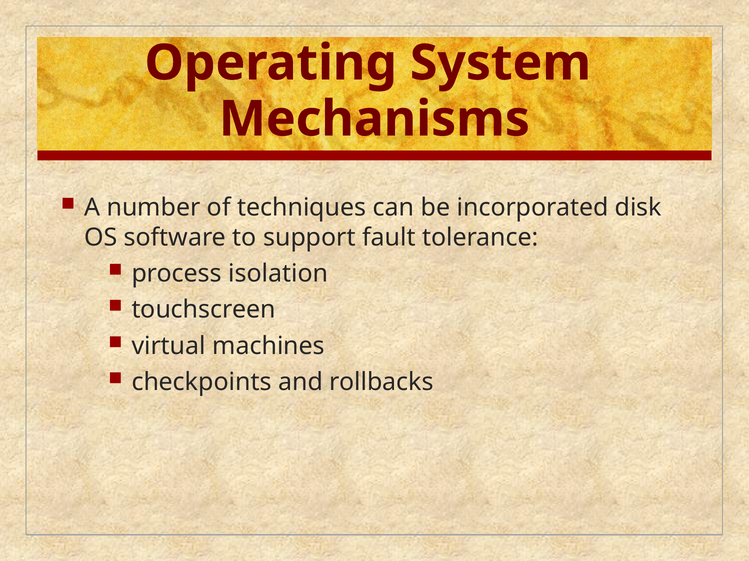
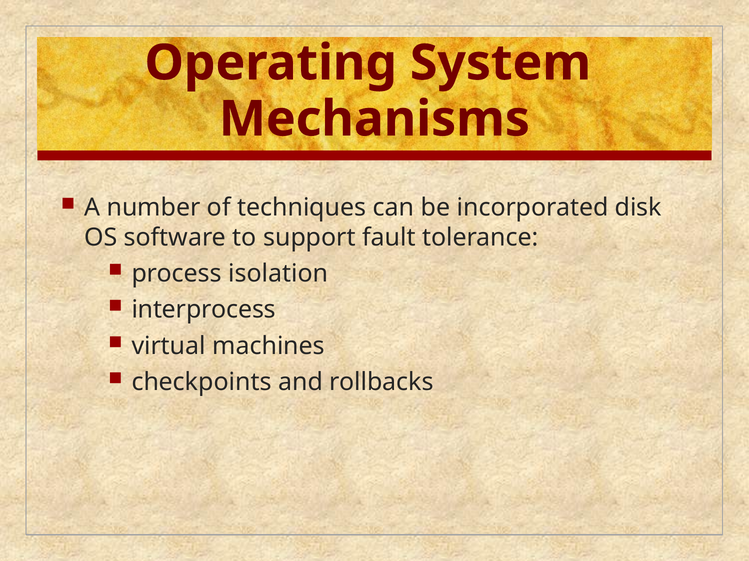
touchscreen: touchscreen -> interprocess
